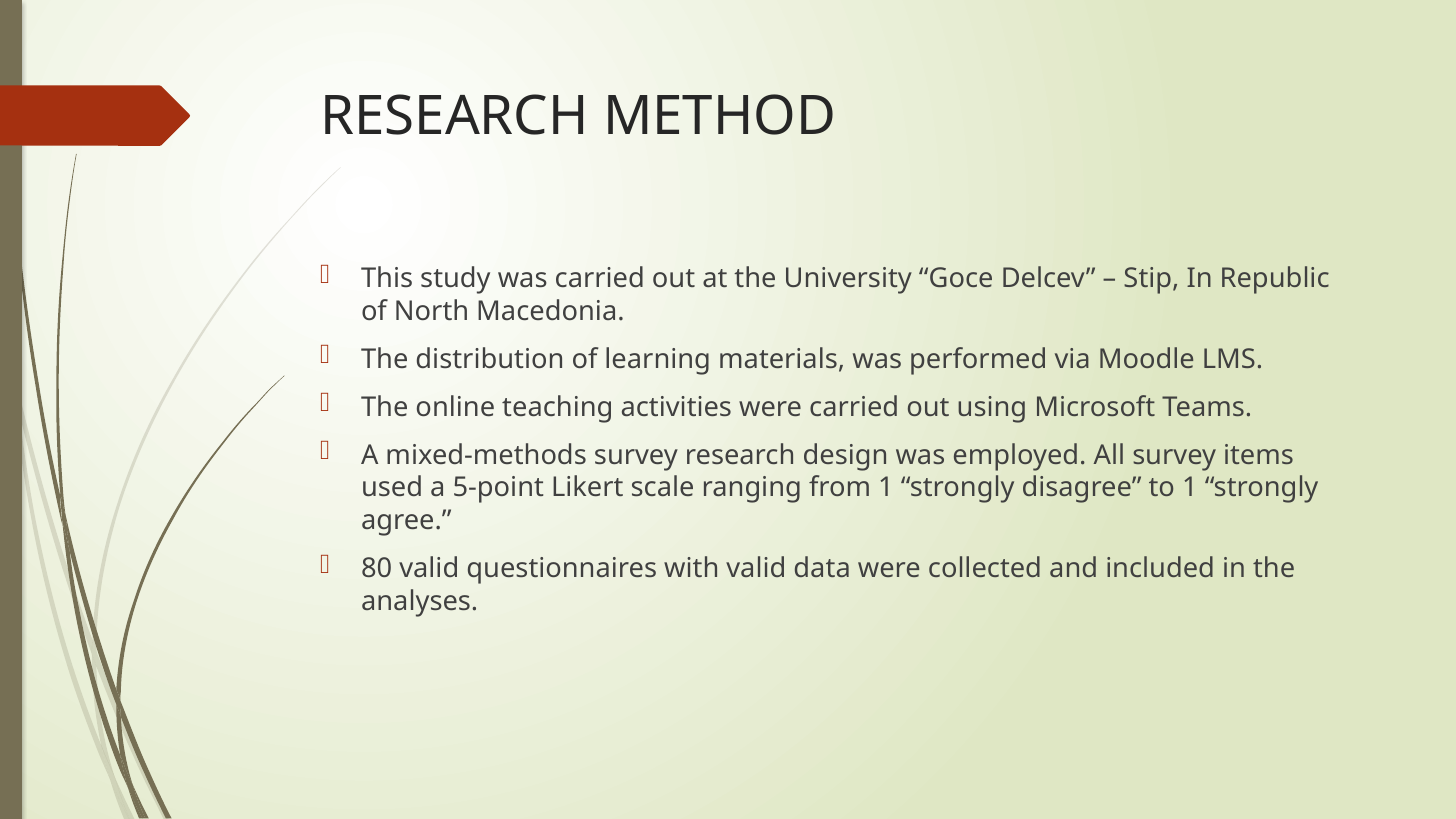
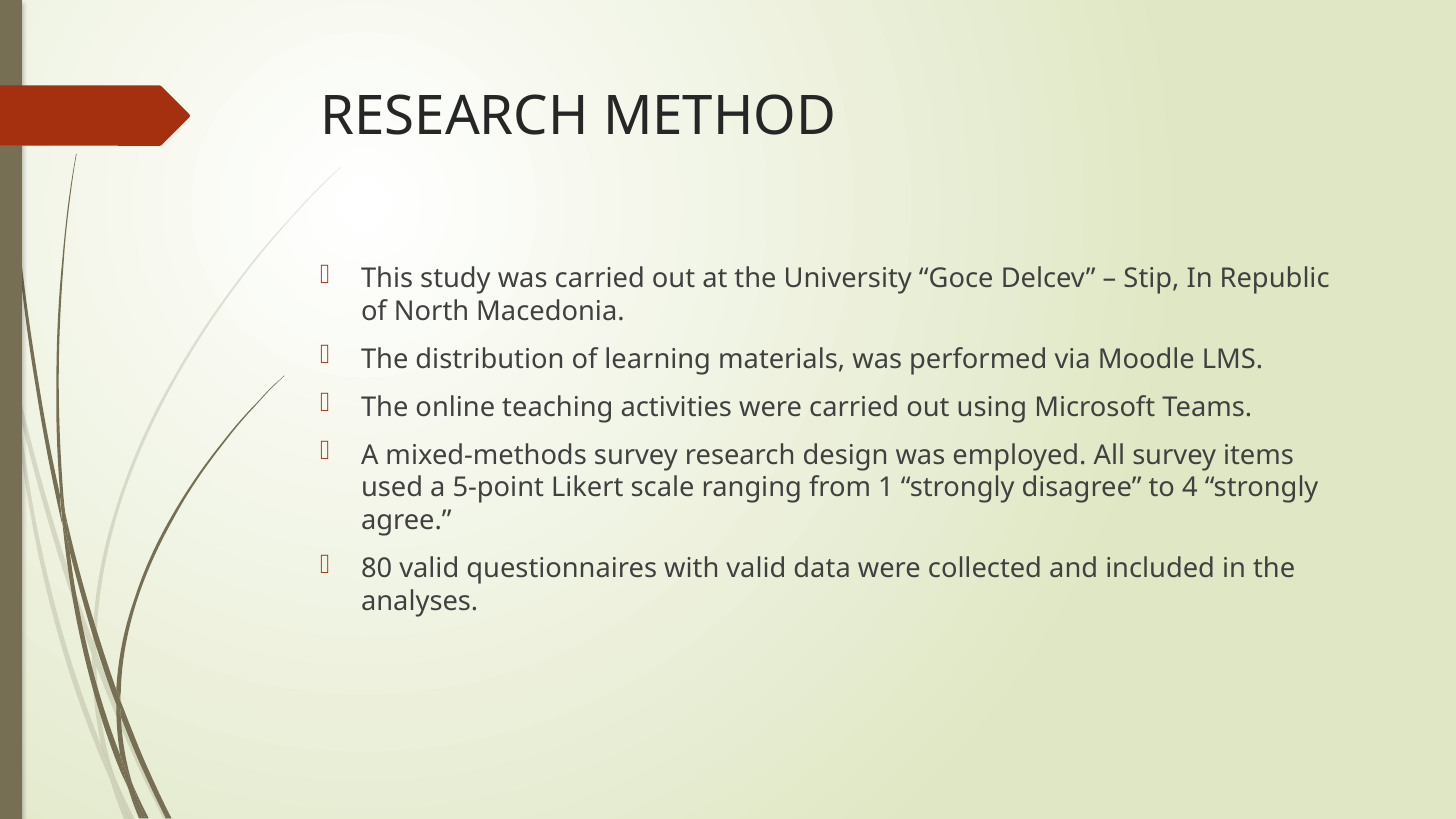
to 1: 1 -> 4
